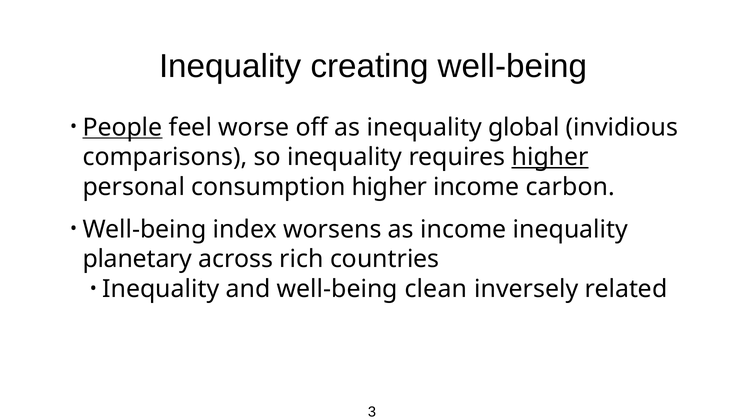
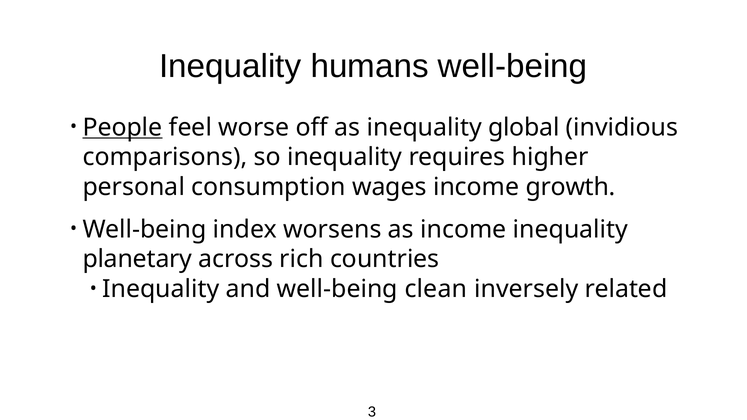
creating: creating -> humans
higher at (550, 157) underline: present -> none
consumption higher: higher -> wages
carbon: carbon -> growth
